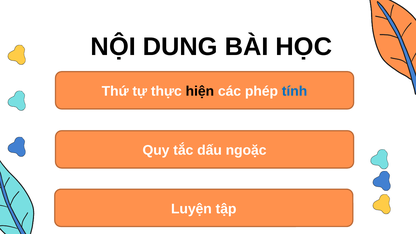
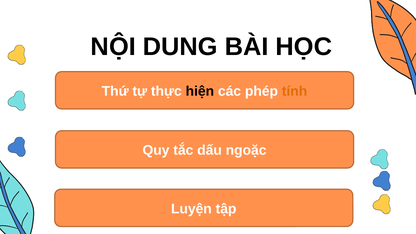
tính colour: blue -> orange
